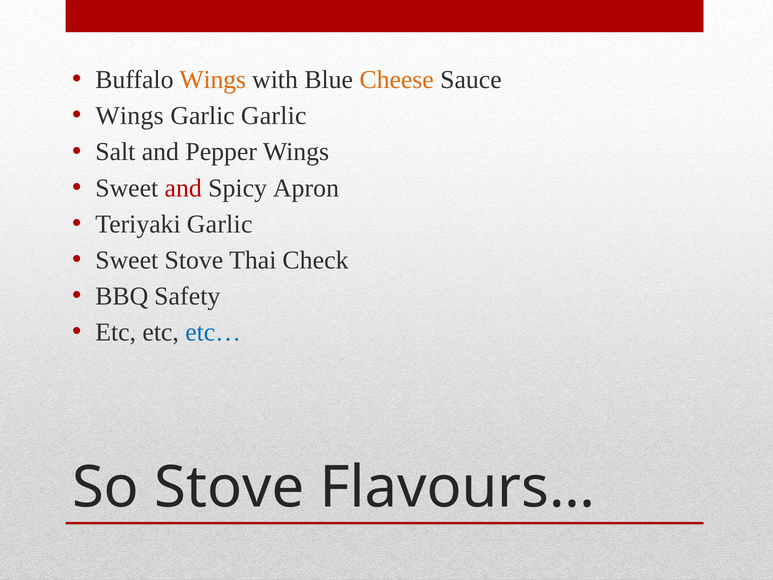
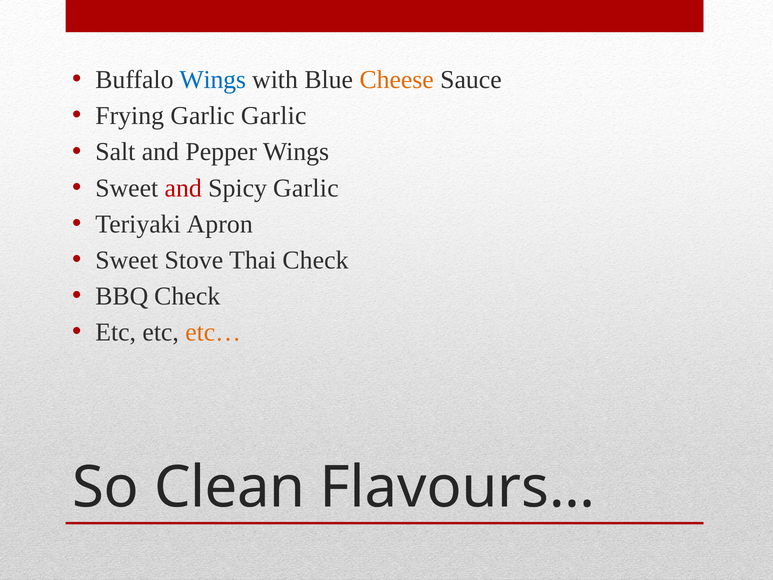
Wings at (213, 80) colour: orange -> blue
Wings at (130, 116): Wings -> Frying
Spicy Apron: Apron -> Garlic
Teriyaki Garlic: Garlic -> Apron
BBQ Safety: Safety -> Check
etc… colour: blue -> orange
So Stove: Stove -> Clean
